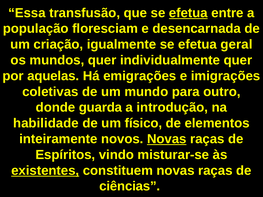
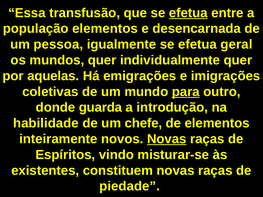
população floresciam: floresciam -> elementos
criação: criação -> pessoa
para underline: none -> present
físico: físico -> chefe
existentes underline: present -> none
ciências: ciências -> piedade
